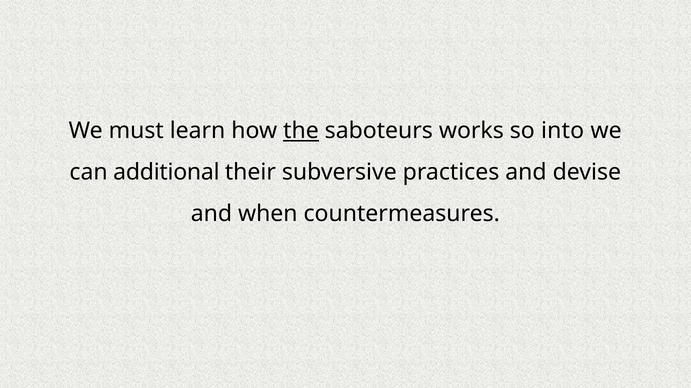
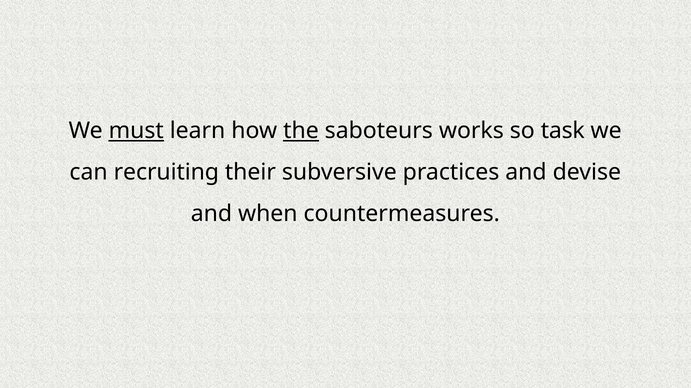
must underline: none -> present
into: into -> task
additional: additional -> recruiting
